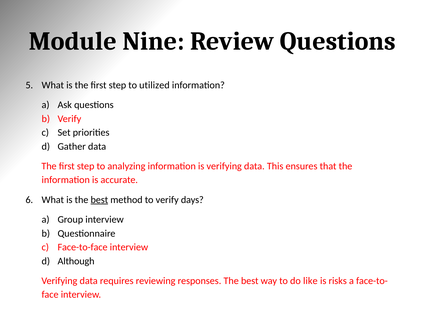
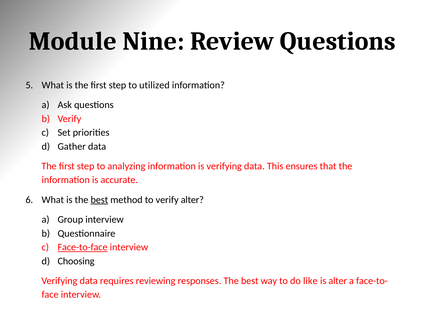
verify days: days -> alter
Face-to-face underline: none -> present
Although: Although -> Choosing
is risks: risks -> alter
